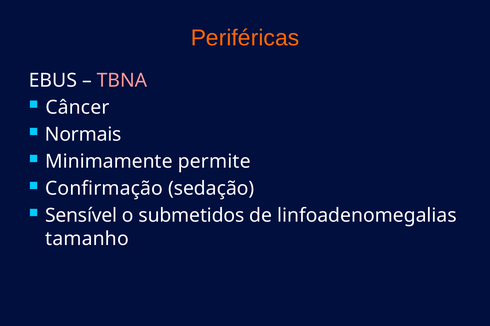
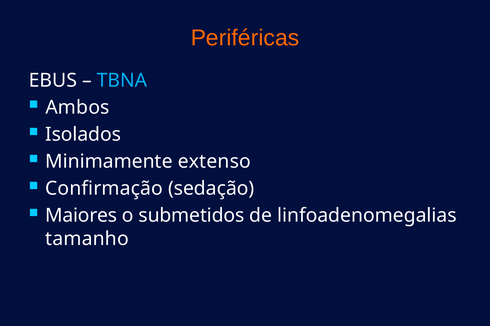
TBNA colour: pink -> light blue
Câncer: Câncer -> Ambos
Normais: Normais -> Isolados
permite: permite -> extenso
Sensível: Sensível -> Maiores
